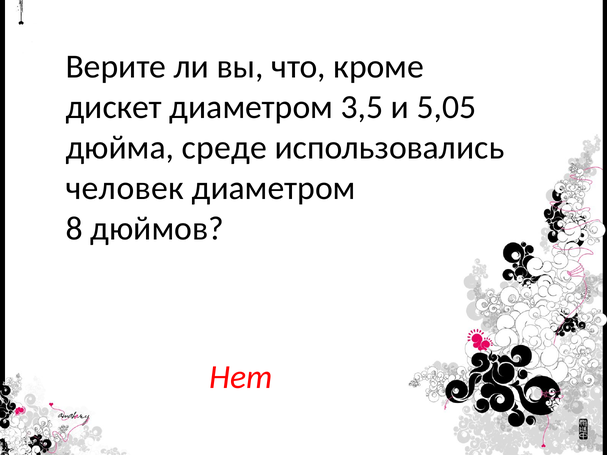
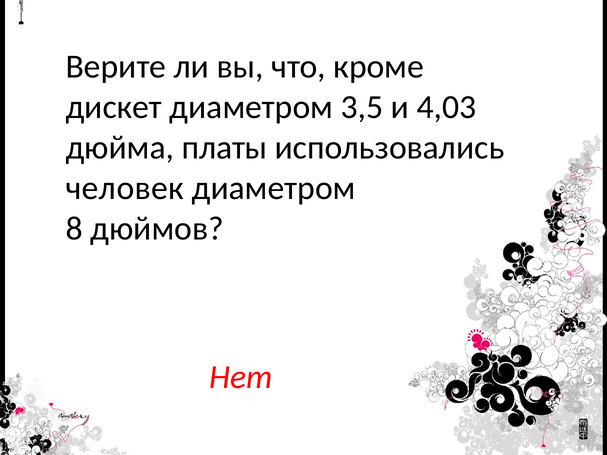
5,05: 5,05 -> 4,03
среде: среде -> платы
